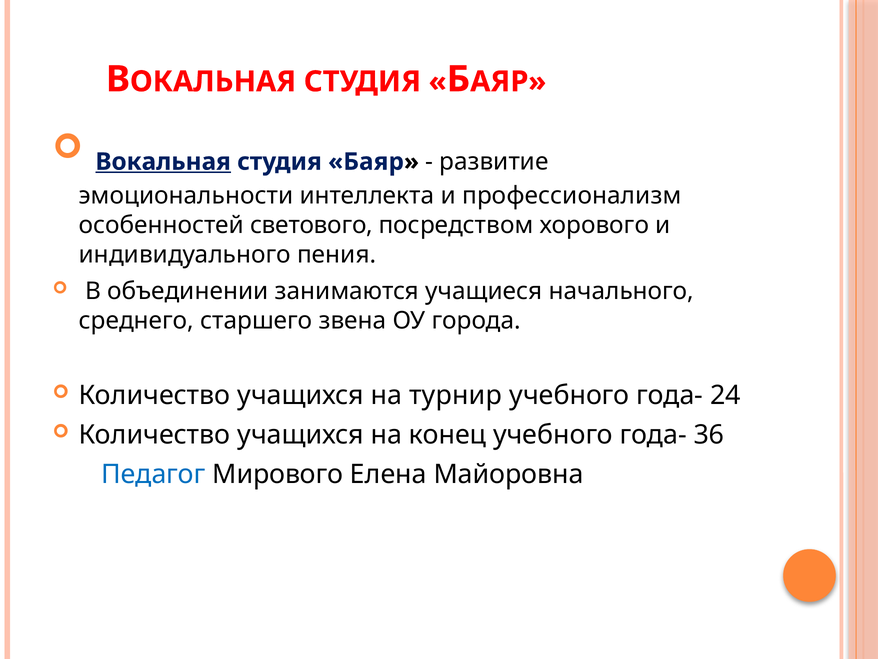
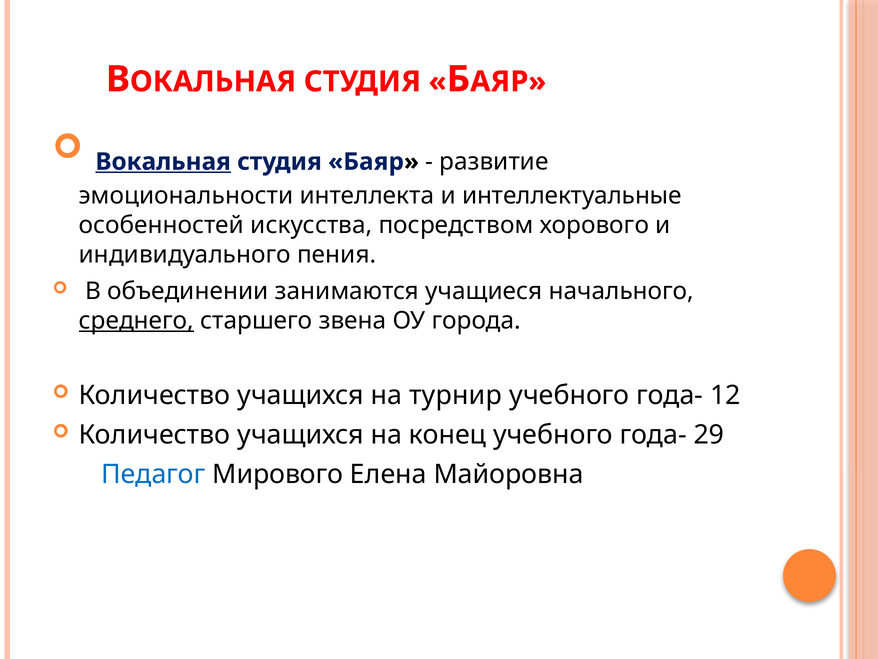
профессионализм: профессионализм -> интеллектуальные
светового: светового -> искусства
среднего underline: none -> present
24: 24 -> 12
36: 36 -> 29
